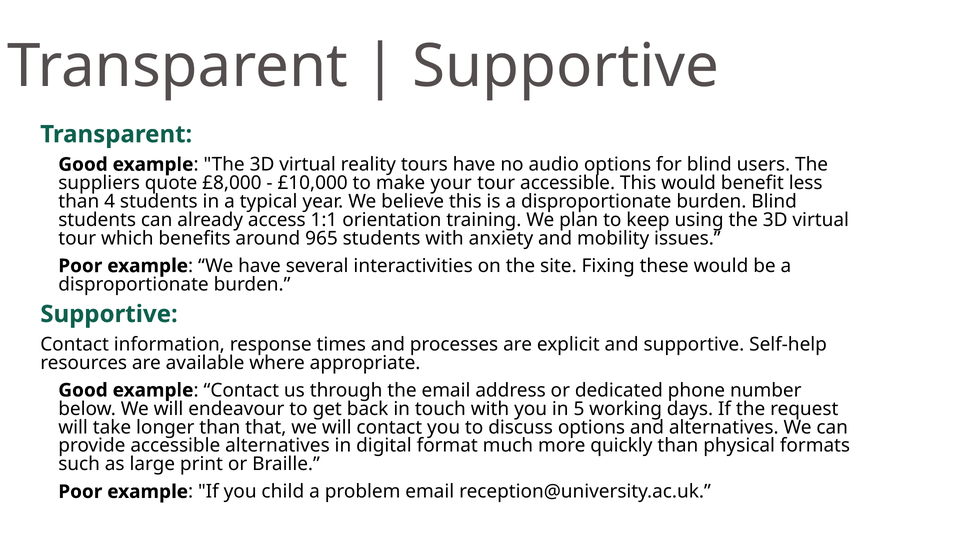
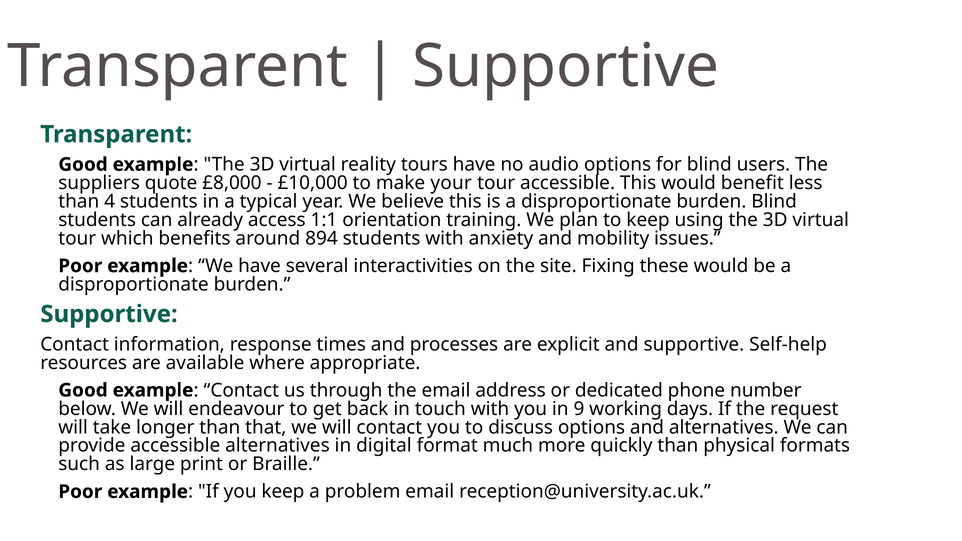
965: 965 -> 894
5: 5 -> 9
you child: child -> keep
